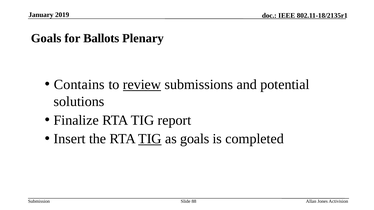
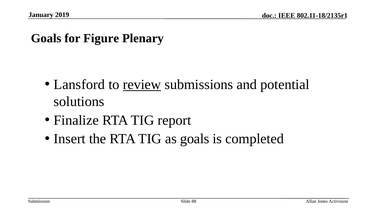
Ballots: Ballots -> Figure
Contains: Contains -> Lansford
TIG at (150, 139) underline: present -> none
